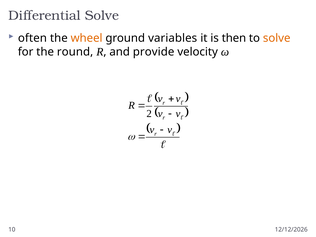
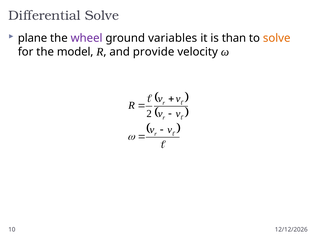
often: often -> plane
wheel colour: orange -> purple
then: then -> than
round: round -> model
